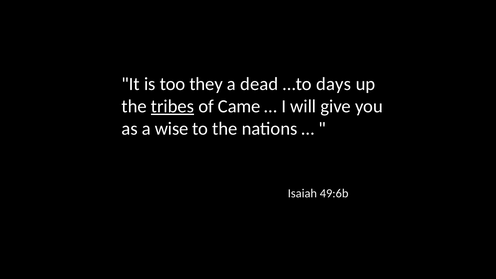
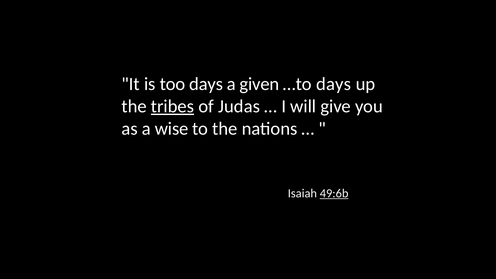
too they: they -> days
dead: dead -> given
Came: Came -> Judas
49:6b underline: none -> present
